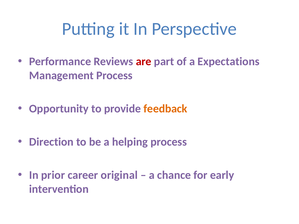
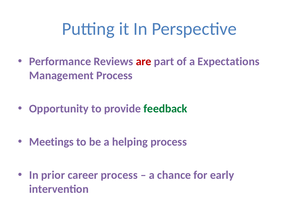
feedback colour: orange -> green
Direction: Direction -> Meetings
career original: original -> process
